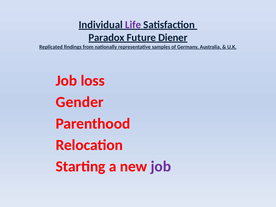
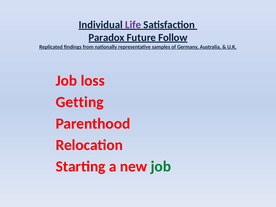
Diener: Diener -> Follow
Gender: Gender -> Getting
job at (161, 166) colour: purple -> green
